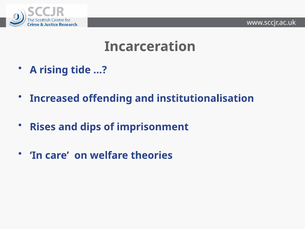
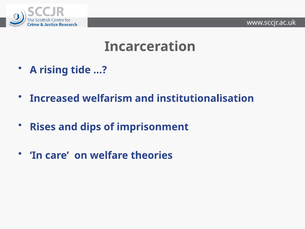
offending: offending -> welfarism
